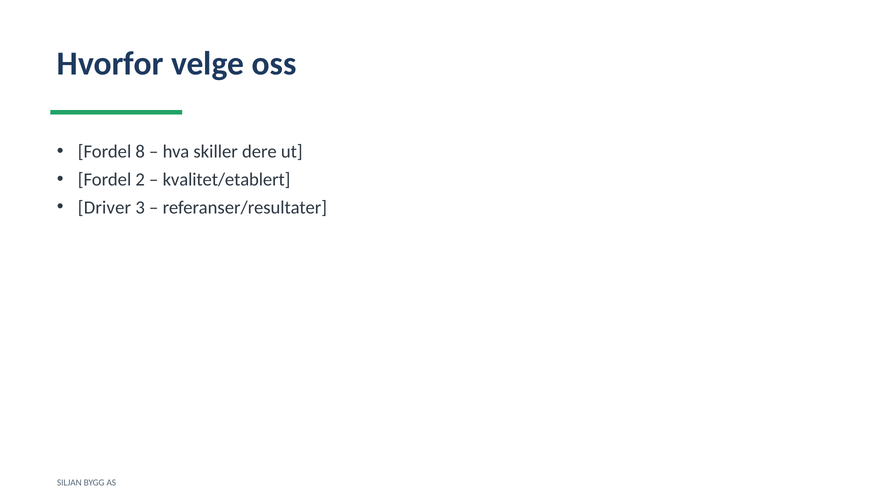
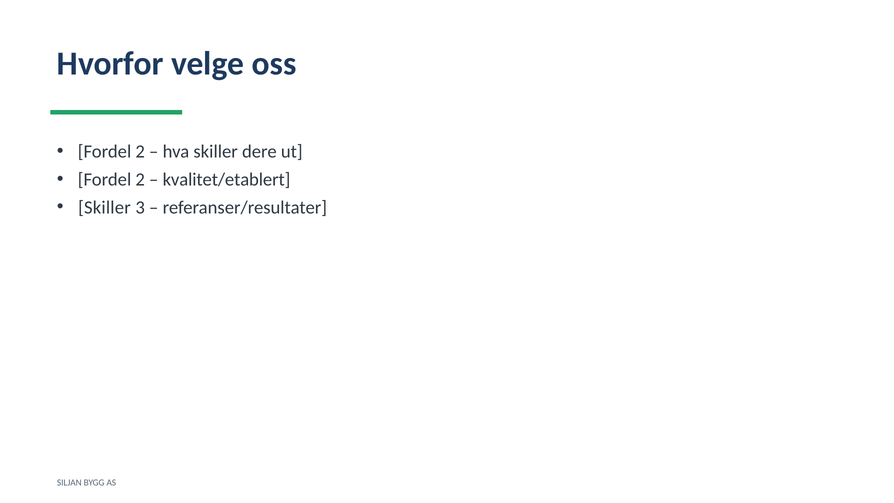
8 at (140, 151): 8 -> 2
Driver at (104, 207): Driver -> Skiller
